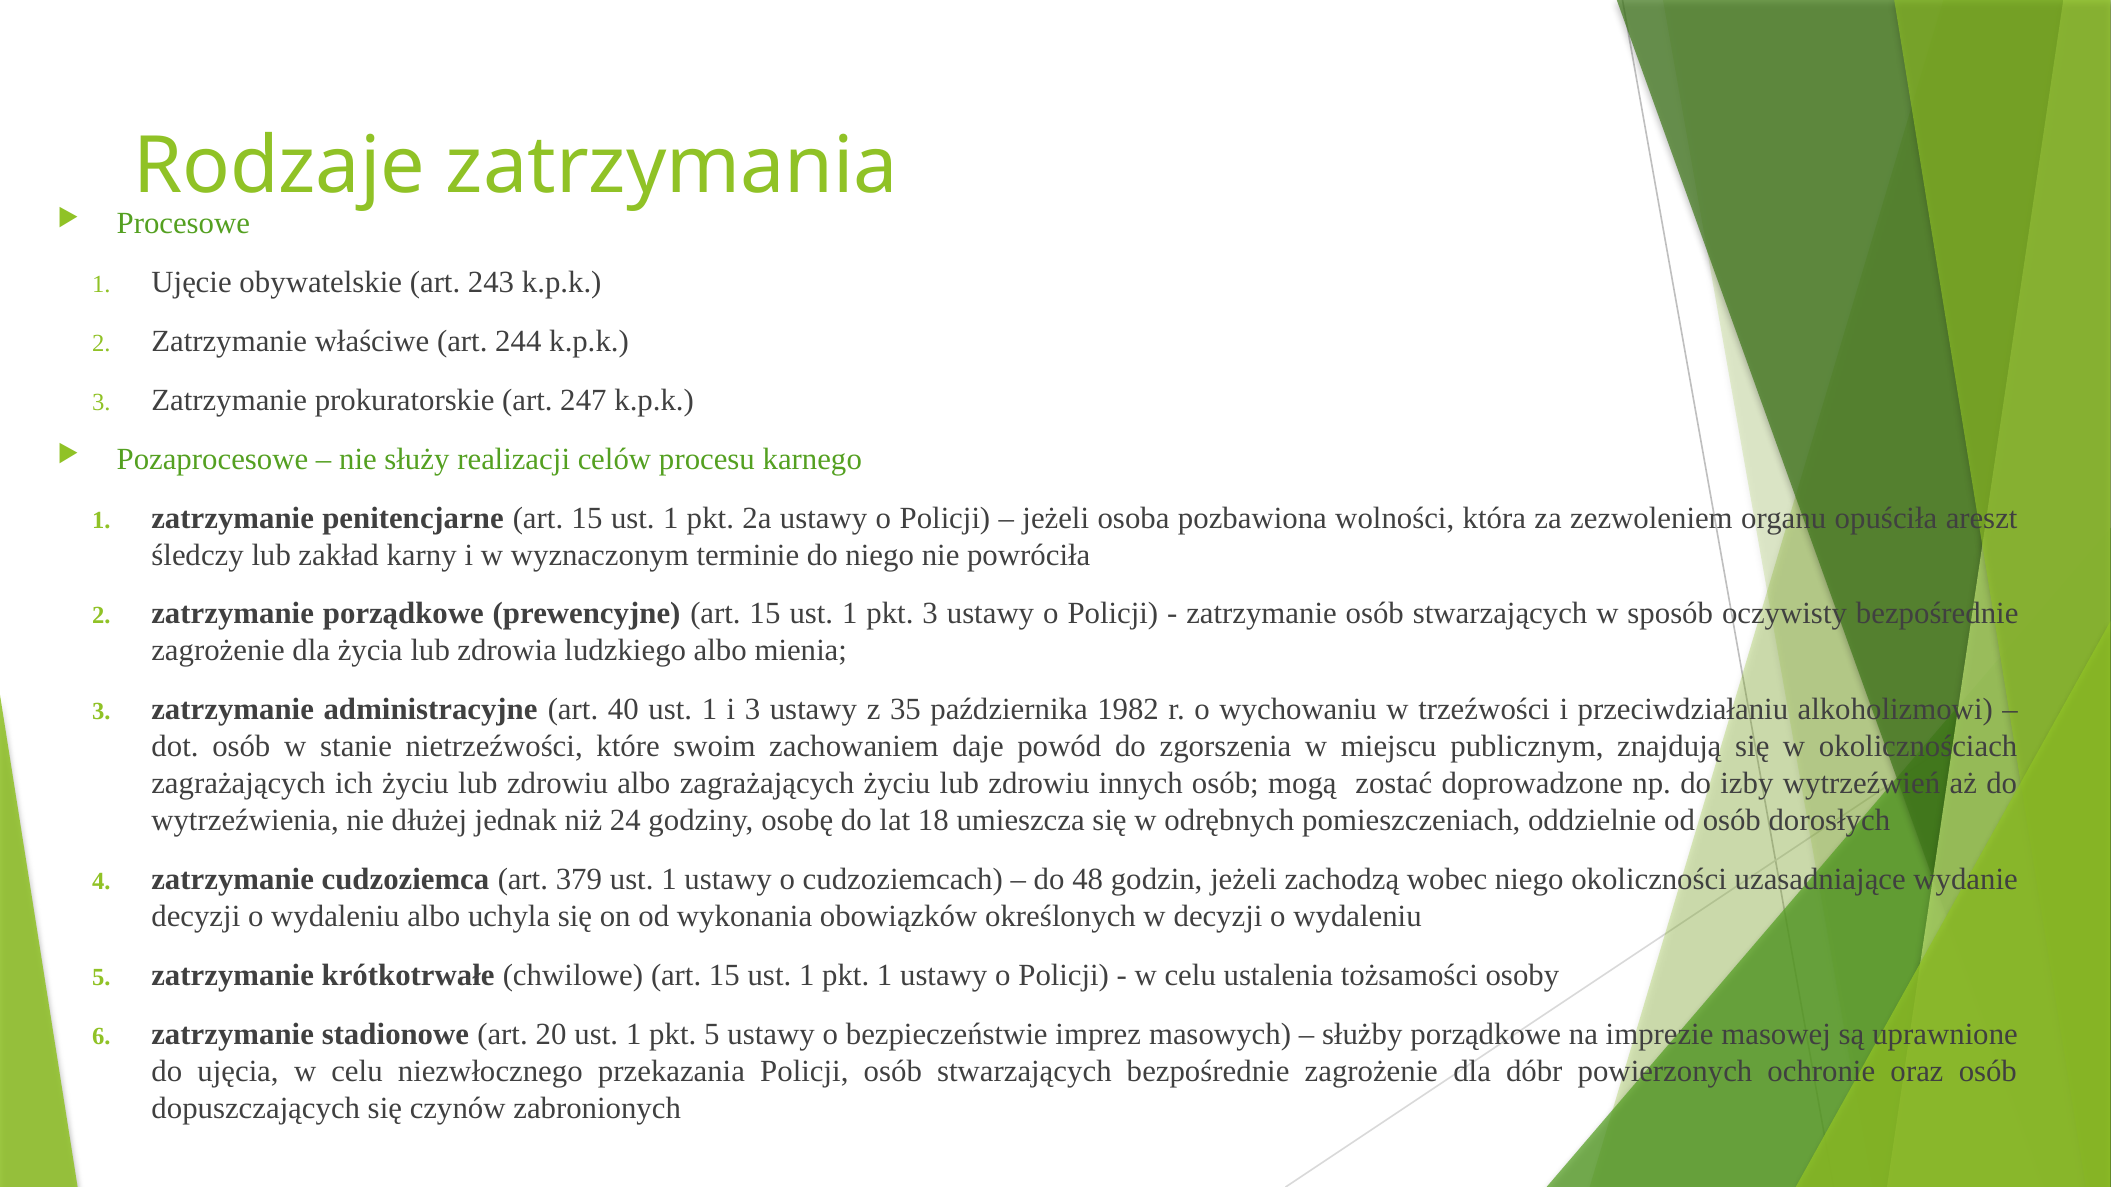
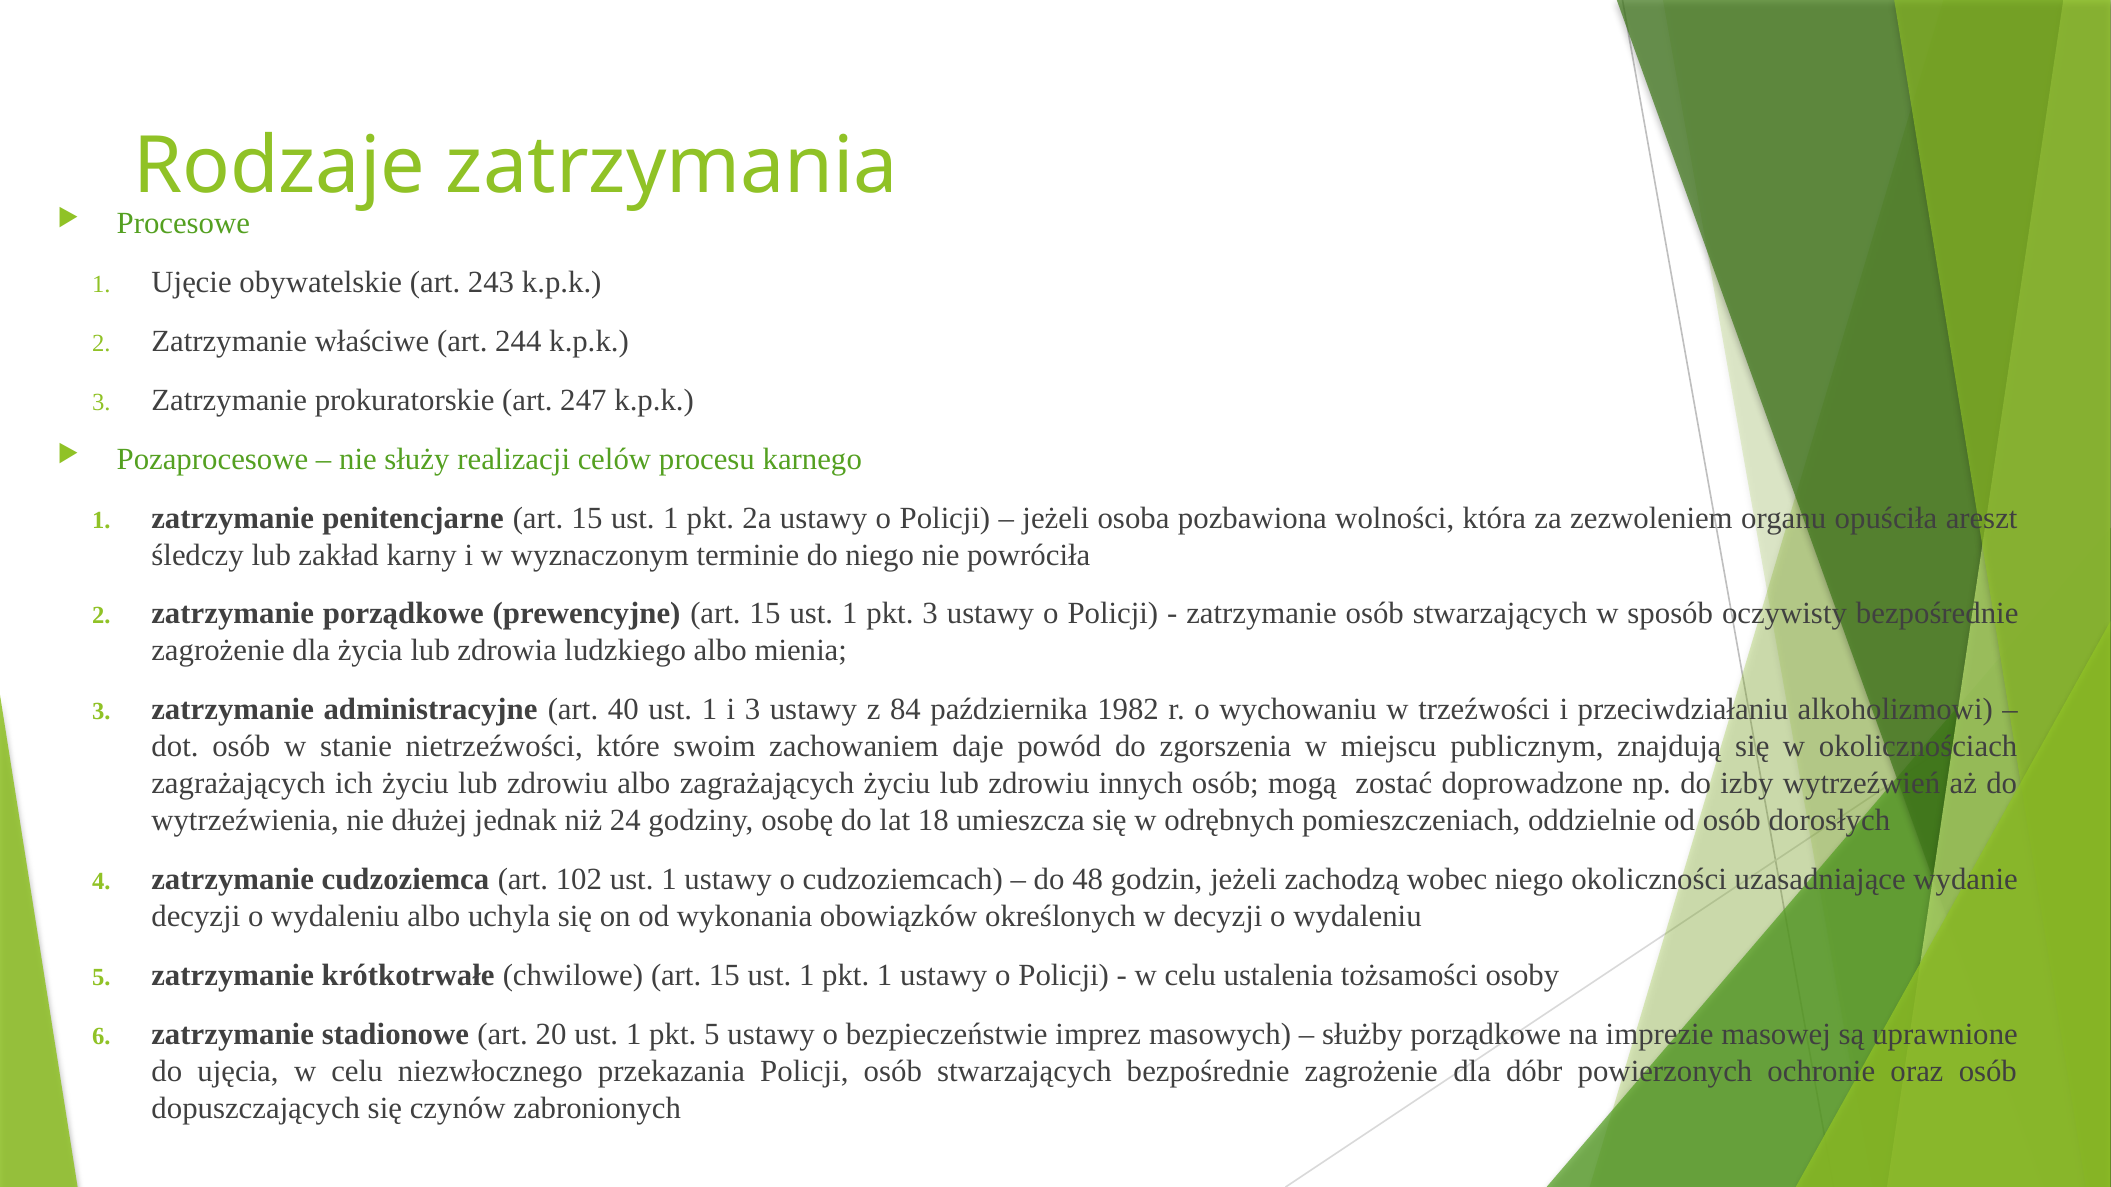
35: 35 -> 84
379: 379 -> 102
